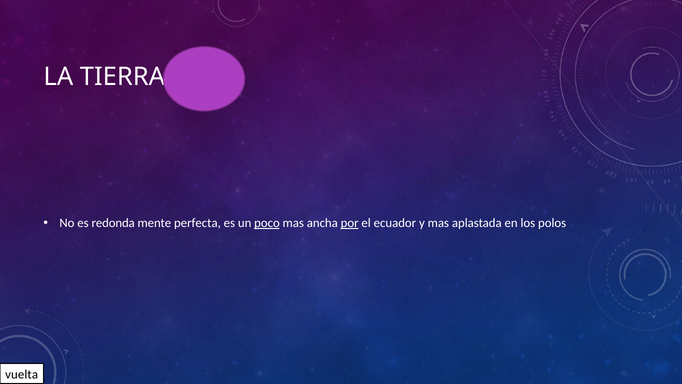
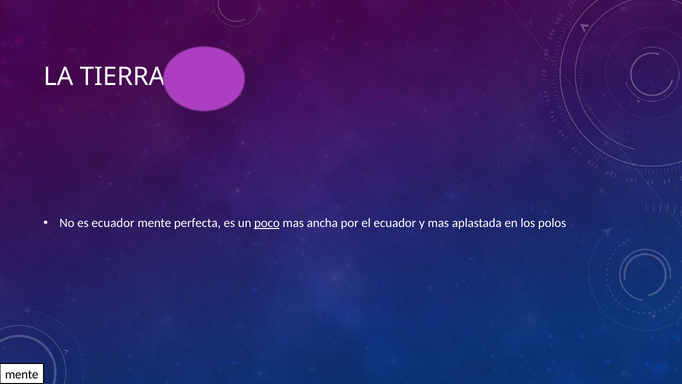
es redonda: redonda -> ecuador
por underline: present -> none
vuelta at (22, 374): vuelta -> mente
